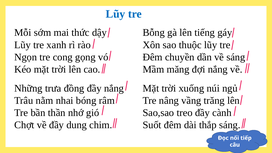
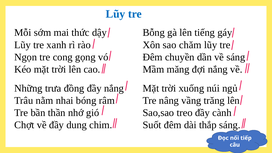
thuộc: thuộc -> chăm
